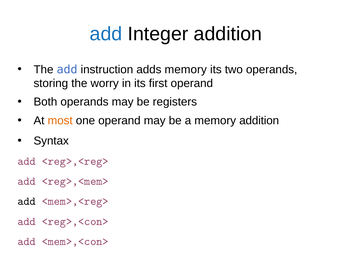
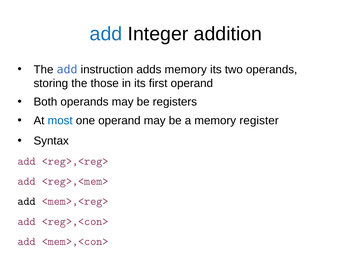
worry: worry -> those
most colour: orange -> blue
memory addition: addition -> register
